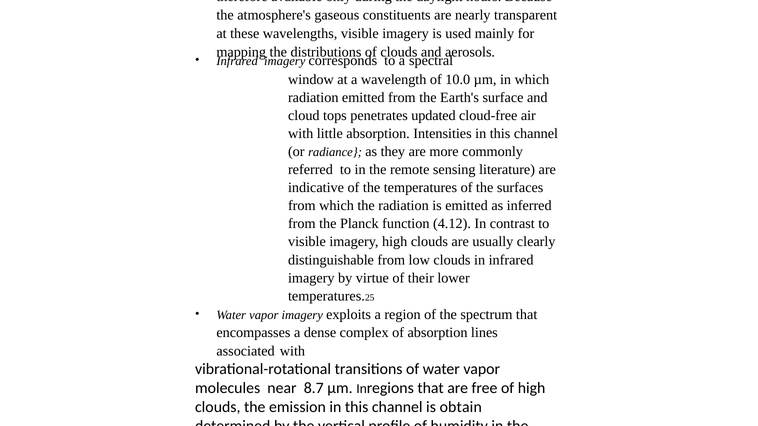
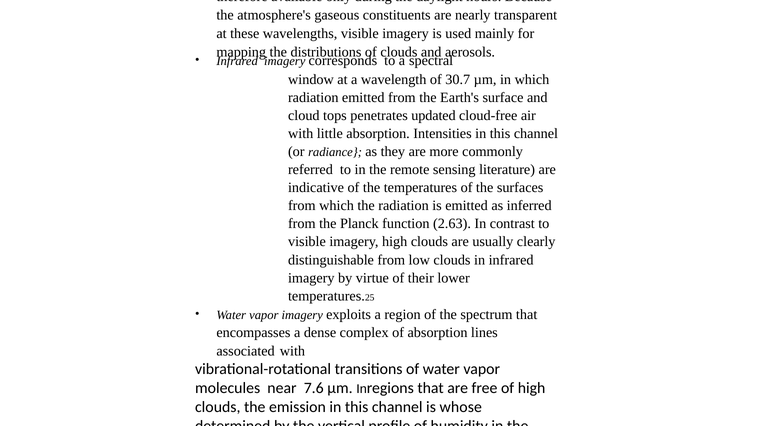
10.0: 10.0 -> 30.7
4.12: 4.12 -> 2.63
8.7: 8.7 -> 7.6
obtain: obtain -> whose
